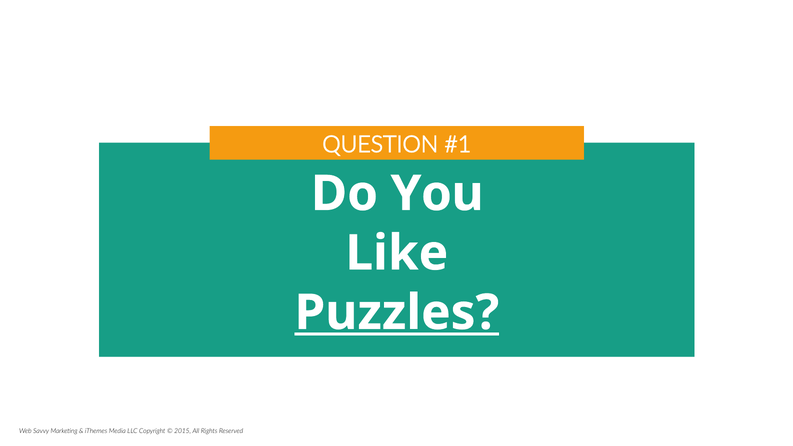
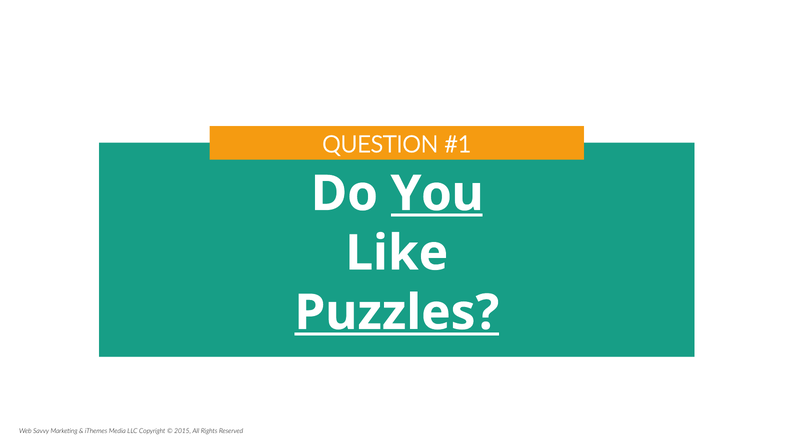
You underline: none -> present
